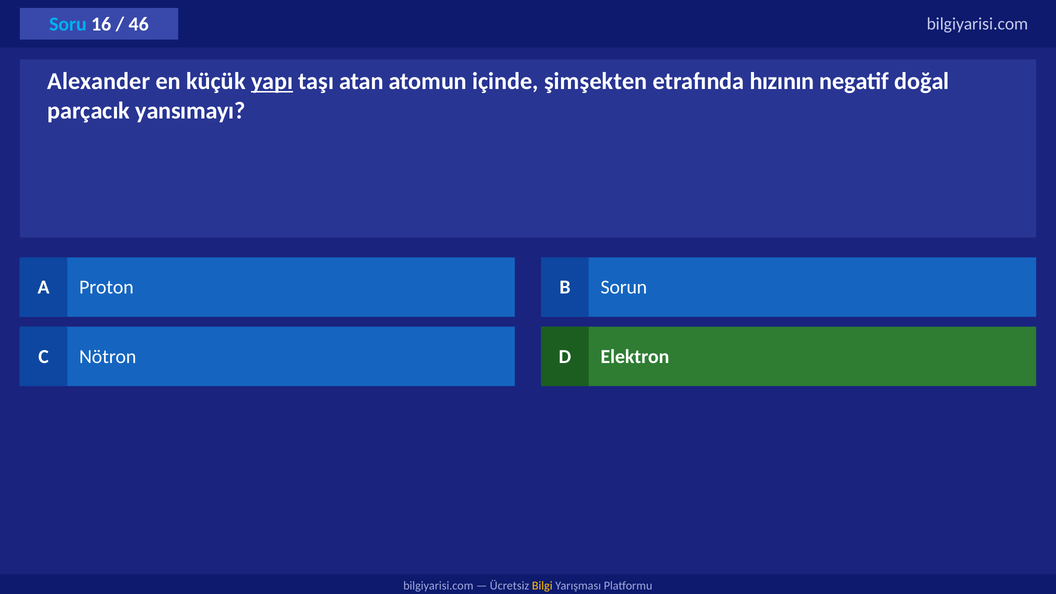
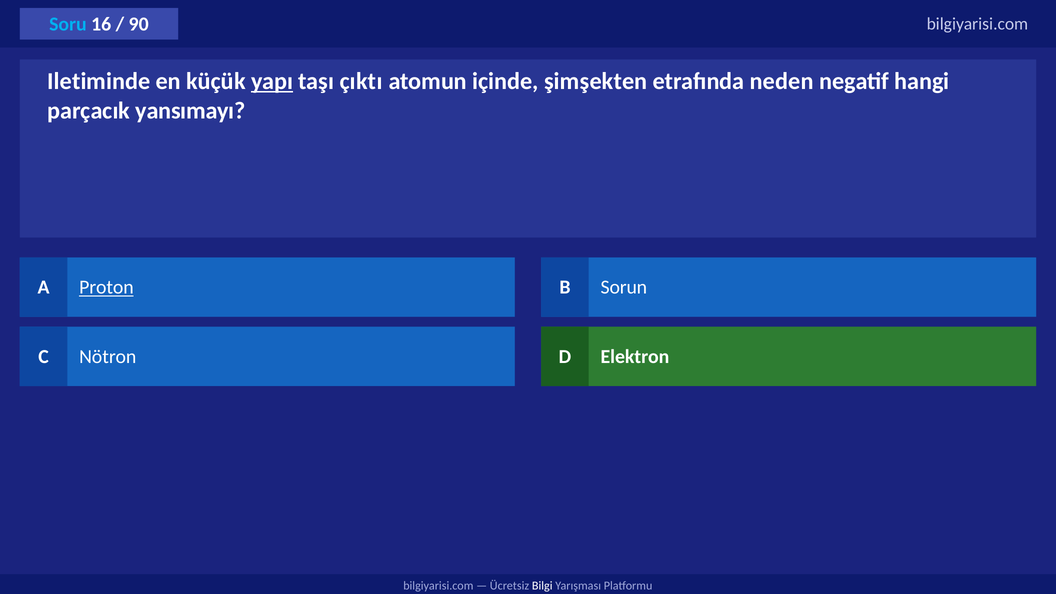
46: 46 -> 90
Alexander: Alexander -> Iletiminde
atan: atan -> çıktı
hızının: hızının -> neden
doğal: doğal -> hangi
Proton underline: none -> present
Bilgi colour: yellow -> white
